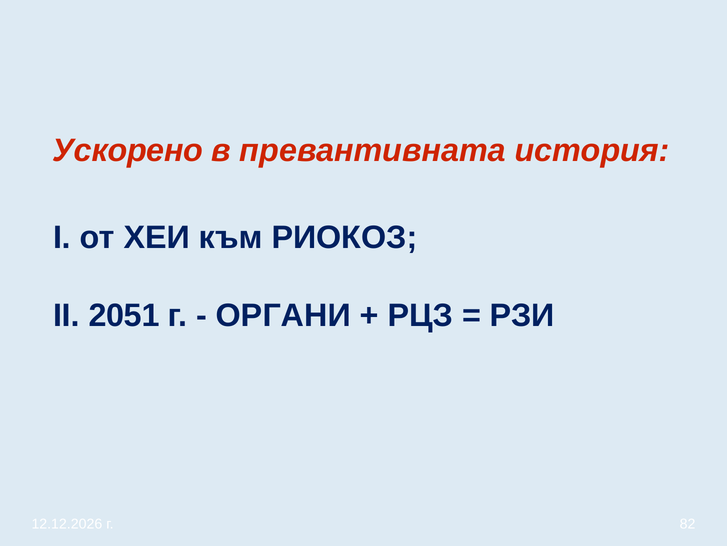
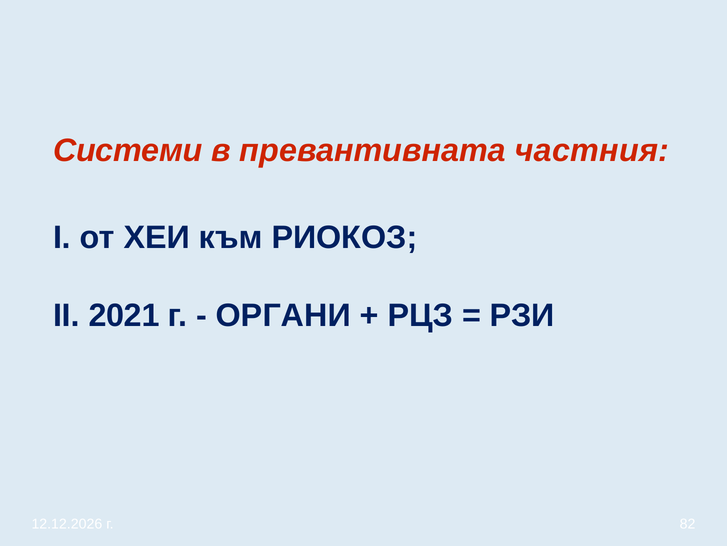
Ускорено: Ускорено -> Системи
история: история -> частния
2051: 2051 -> 2021
